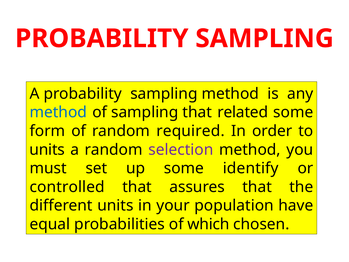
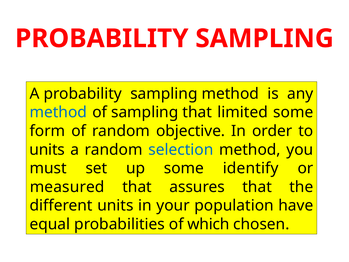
related: related -> limited
required: required -> objective
selection colour: purple -> blue
controlled: controlled -> measured
